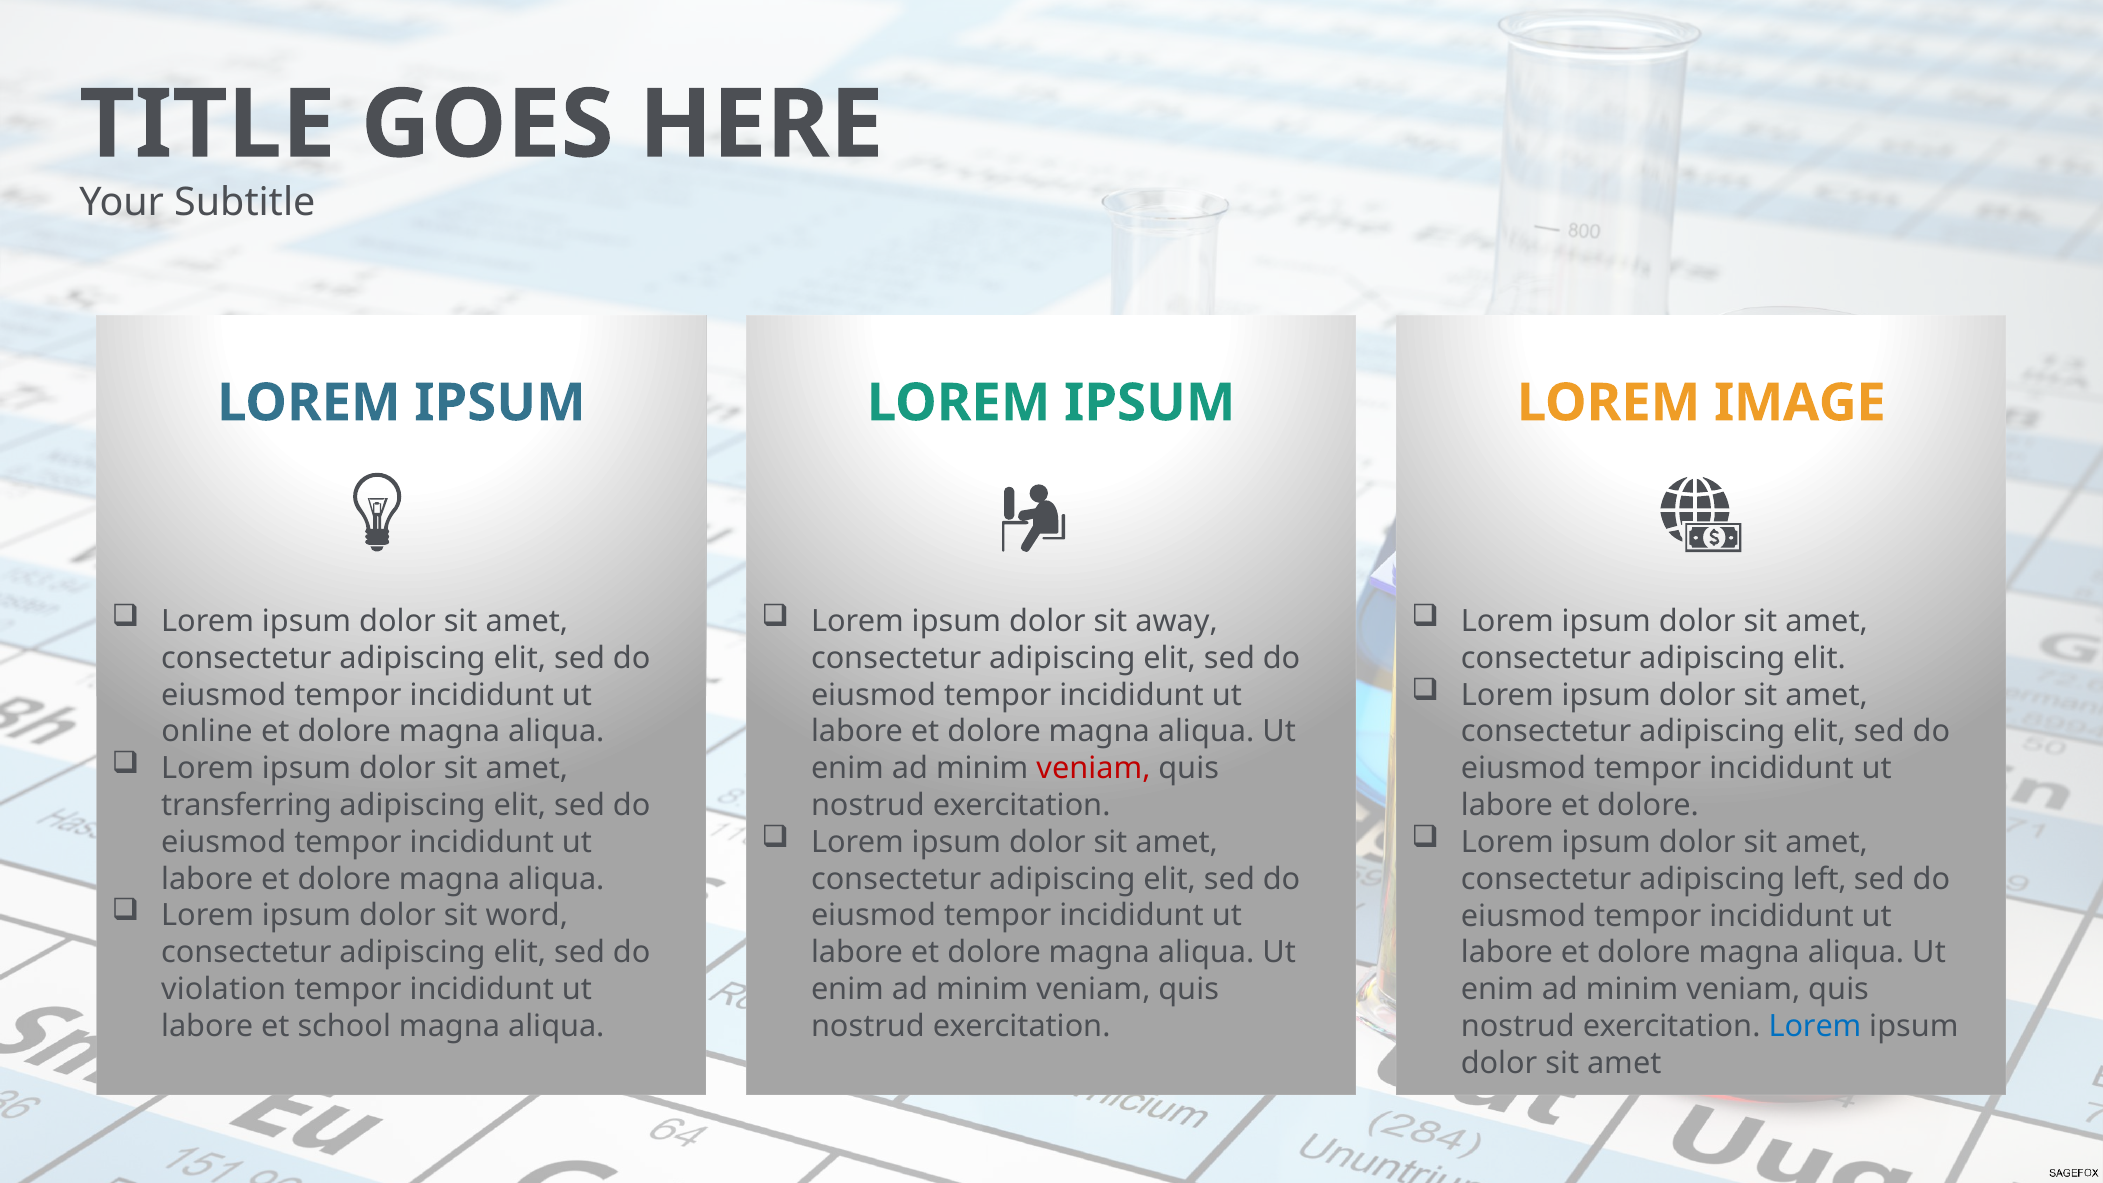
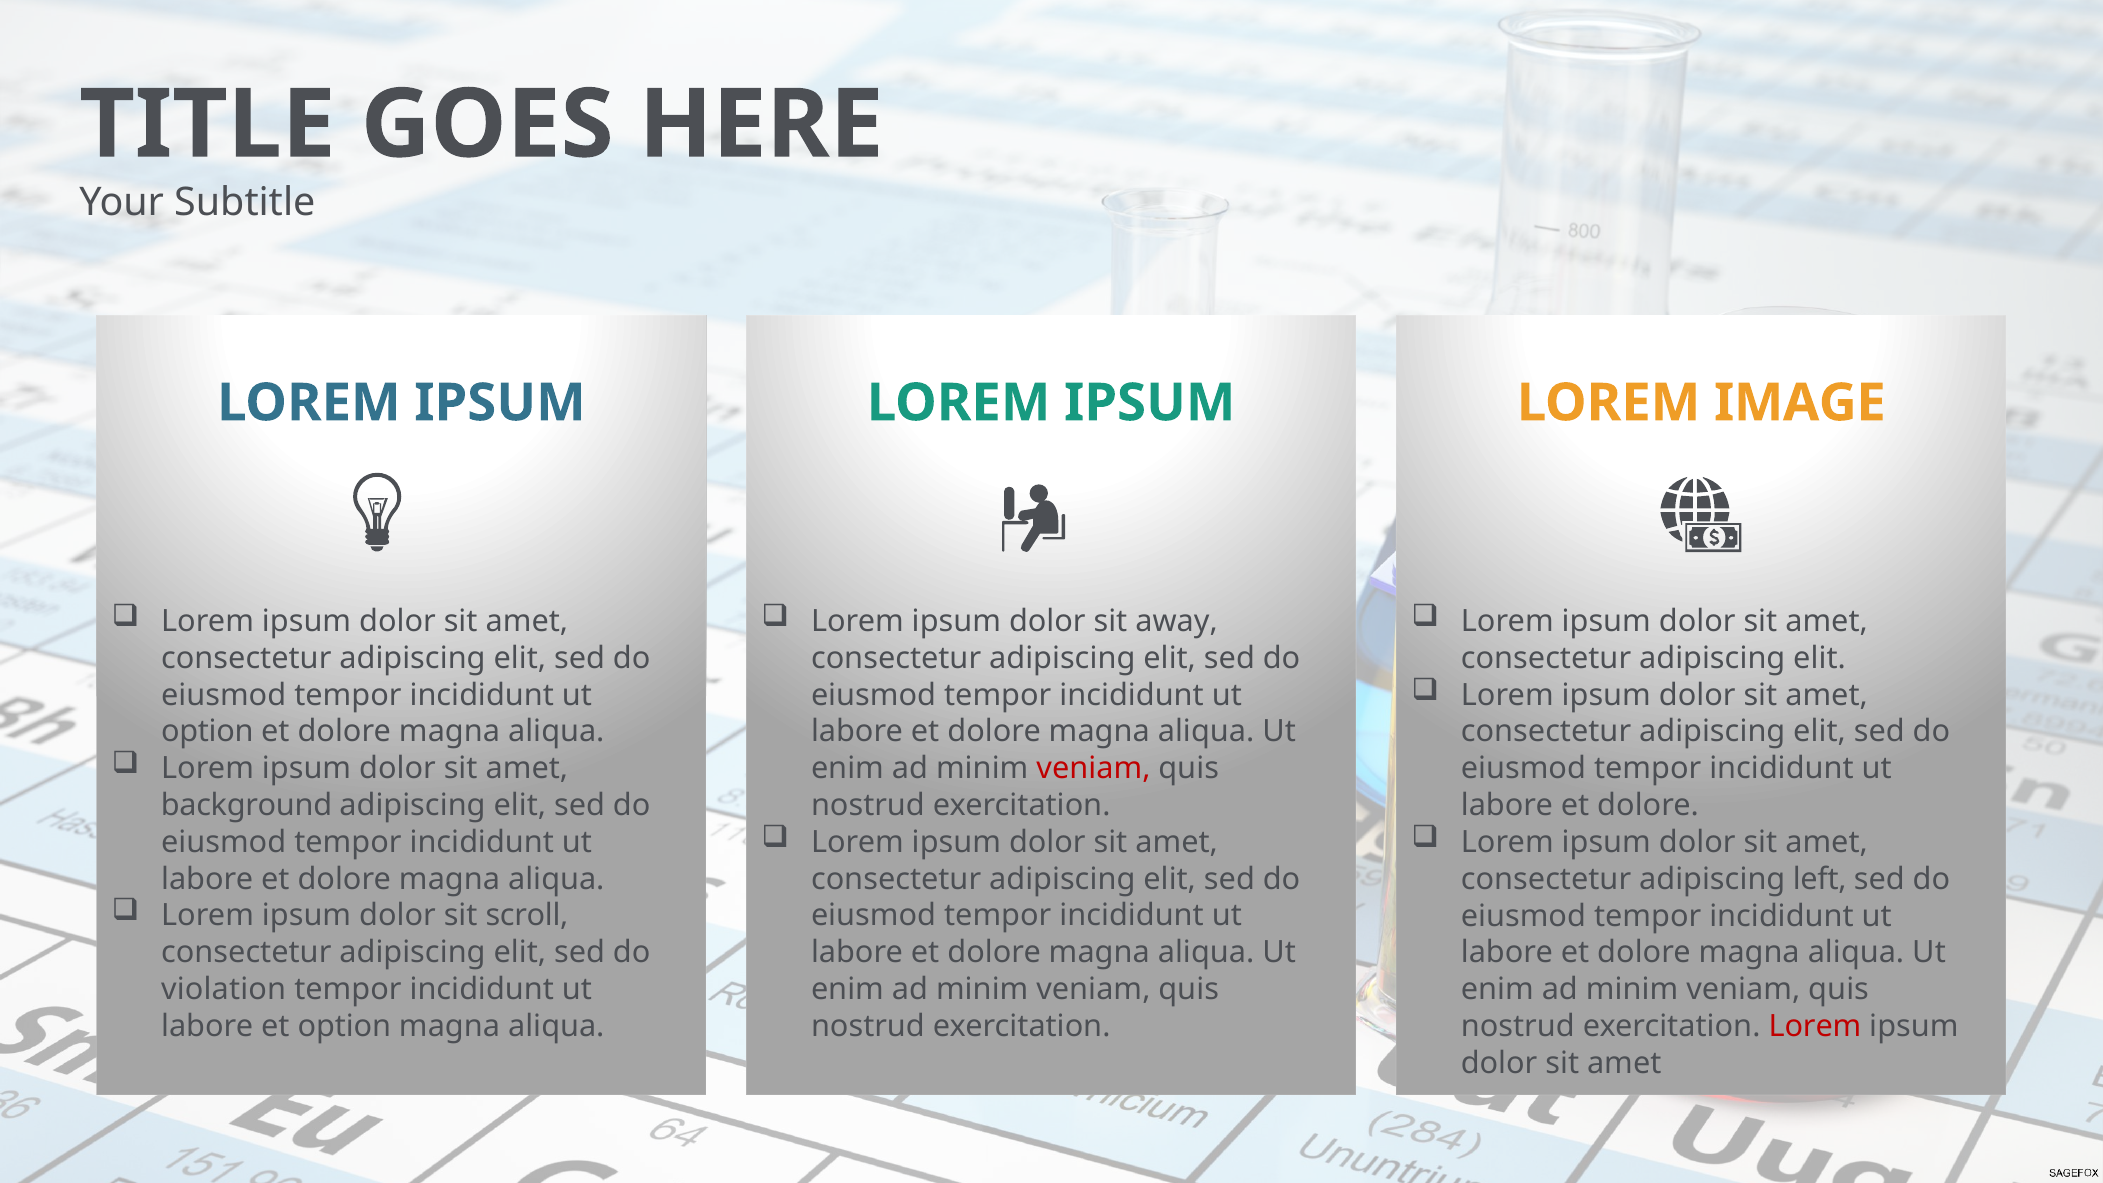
online at (207, 732): online -> option
transferring: transferring -> background
word: word -> scroll
et school: school -> option
Lorem at (1815, 1026) colour: blue -> red
